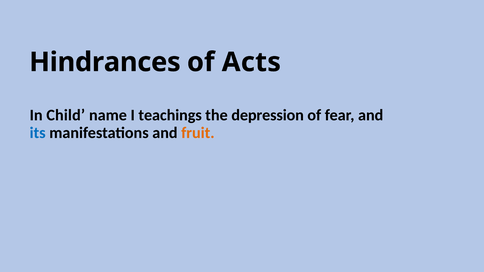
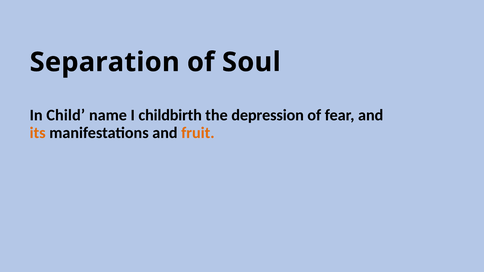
Hindrances: Hindrances -> Separation
Acts: Acts -> Soul
teachings: teachings -> childbirth
its colour: blue -> orange
